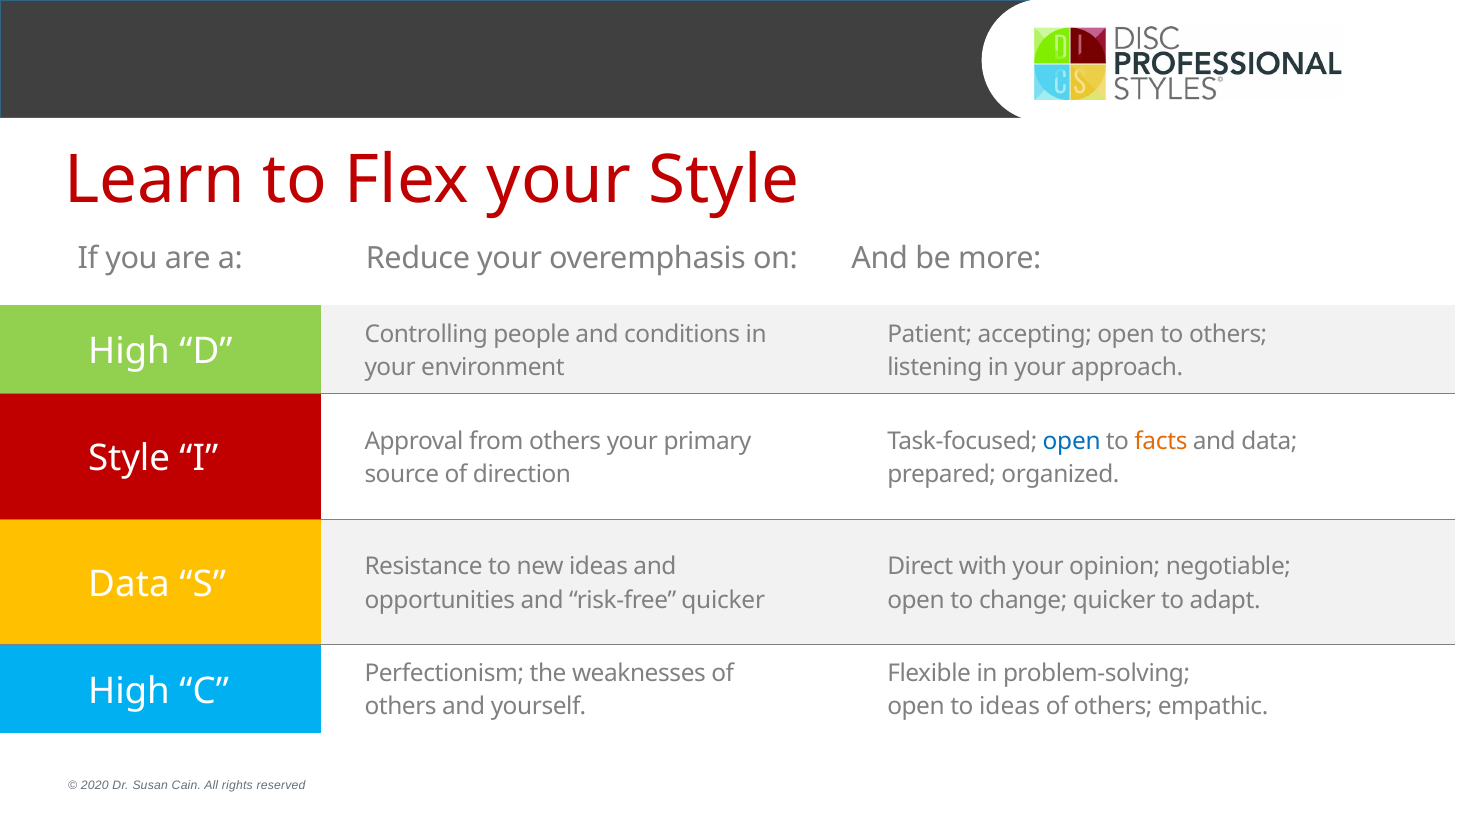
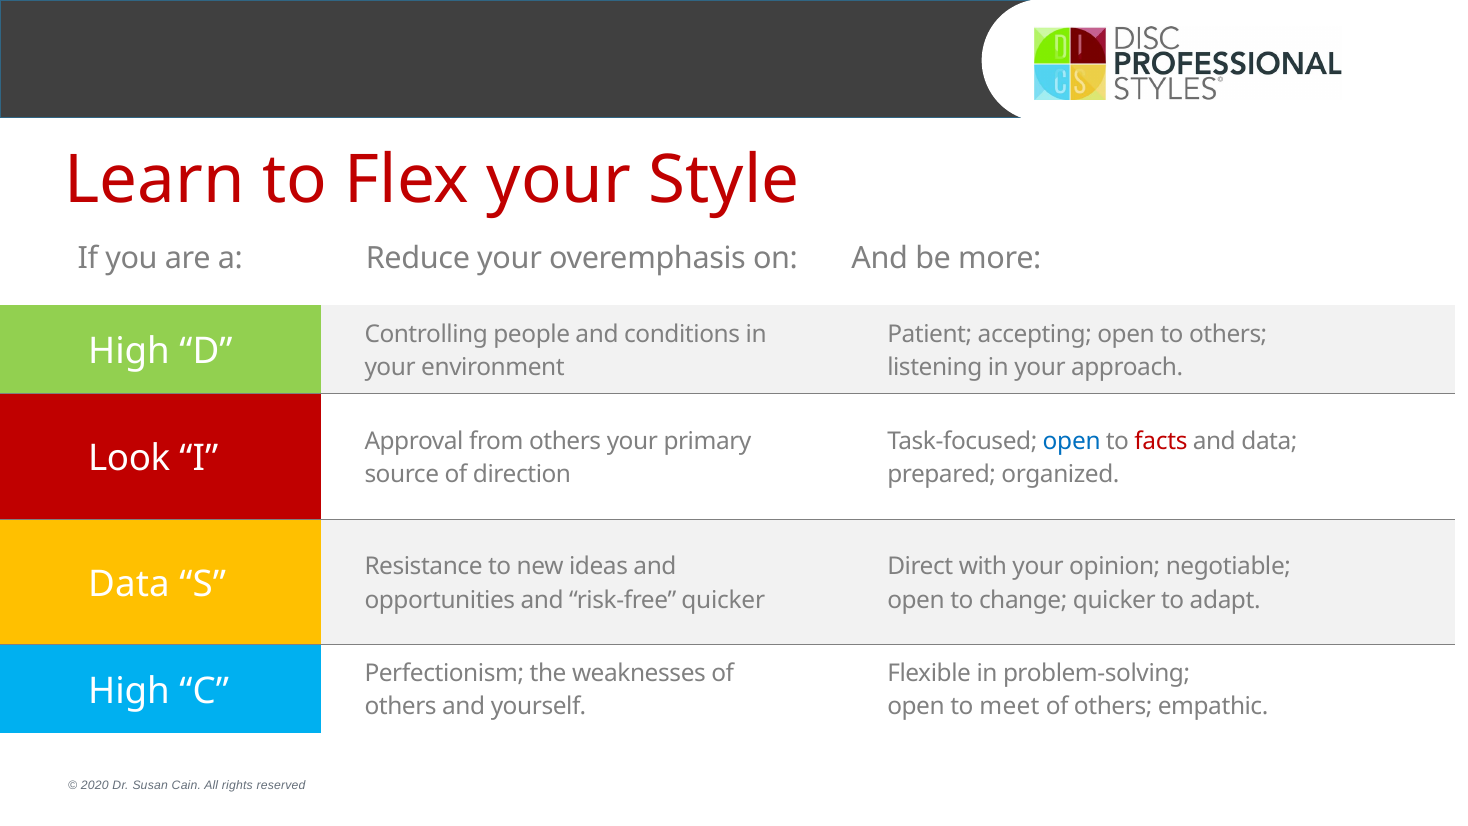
facts colour: orange -> red
Style at (129, 458): Style -> Look
to ideas: ideas -> meet
